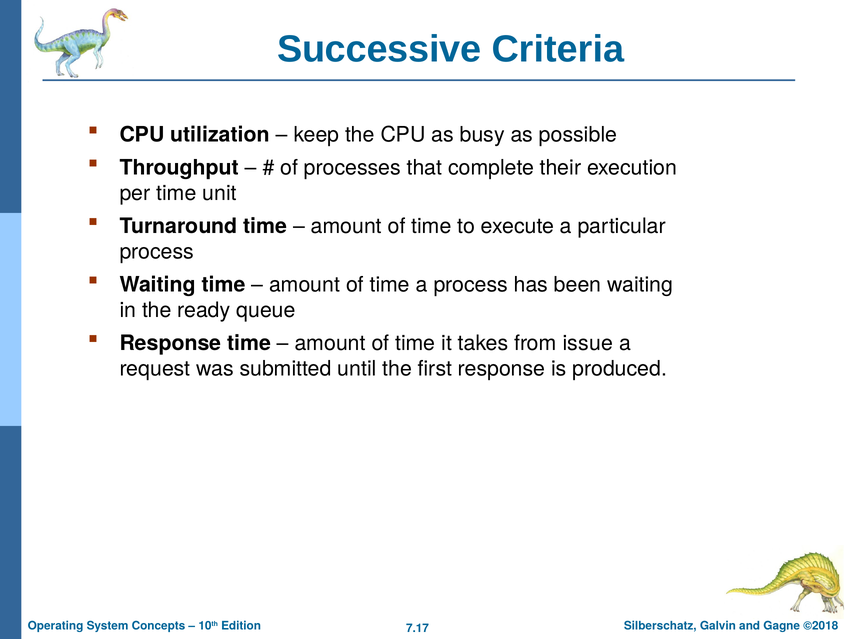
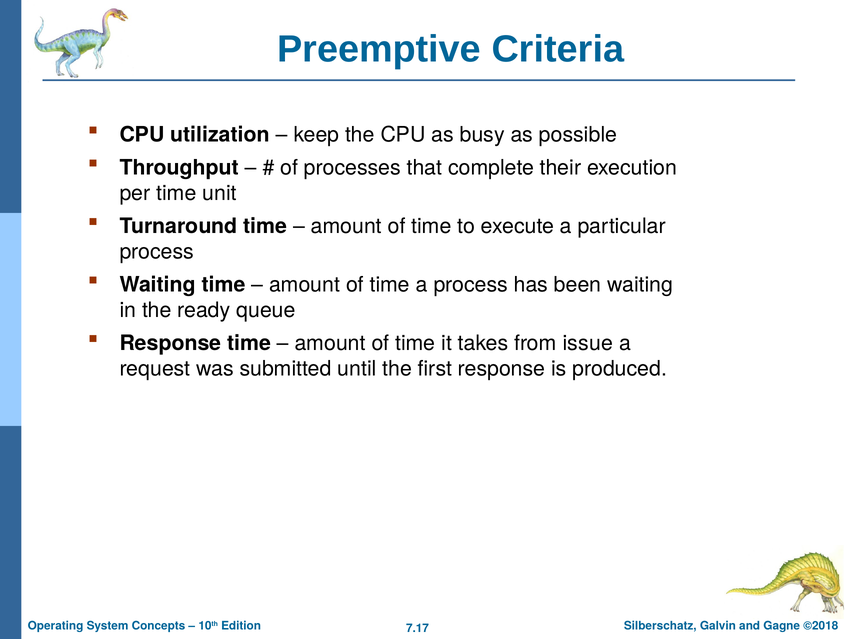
Successive: Successive -> Preemptive
